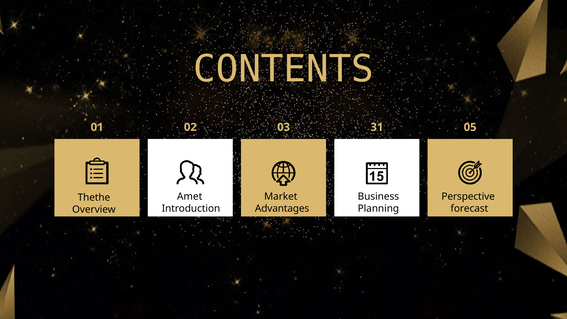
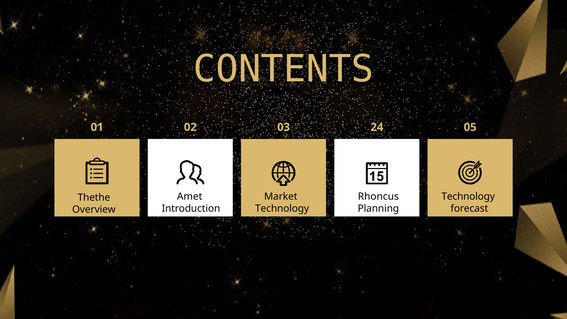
31: 31 -> 24
Business: Business -> Rhoncus
Perspective at (468, 196): Perspective -> Technology
Advantages at (282, 208): Advantages -> Technology
